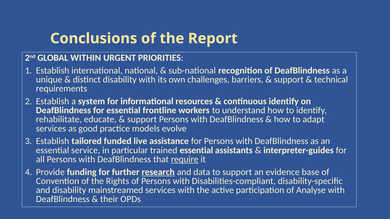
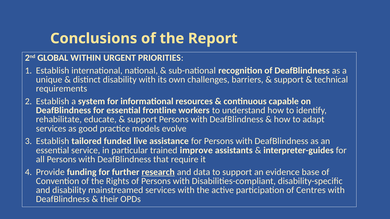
continuous identify: identify -> capable
trained essential: essential -> improve
require underline: present -> none
Analyse: Analyse -> Centres
